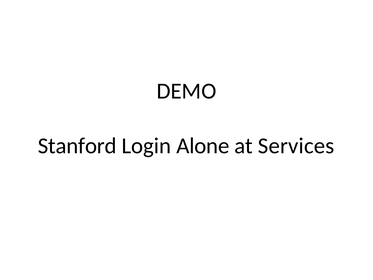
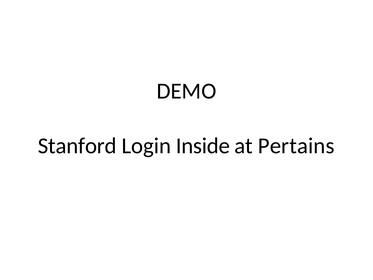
Alone: Alone -> Inside
Services: Services -> Pertains
